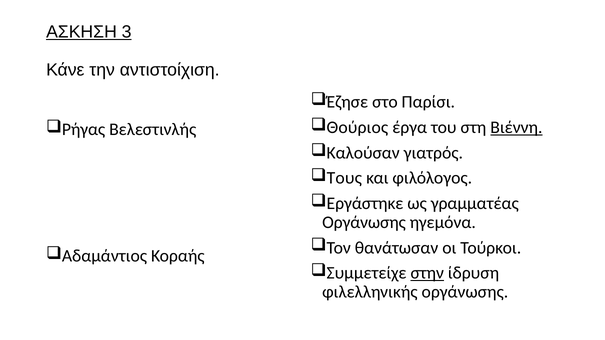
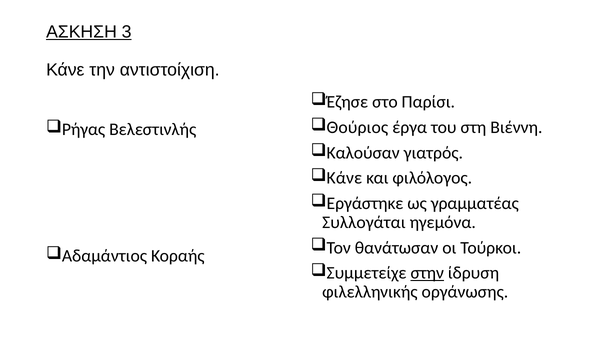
Βιέννη underline: present -> none
Τους at (344, 178): Τους -> Κάνε
Οργάνωσης at (364, 223): Οργάνωσης -> Συλλογάται
